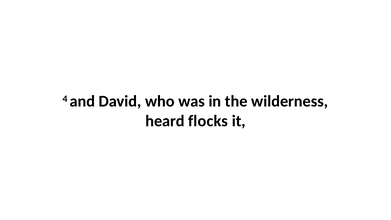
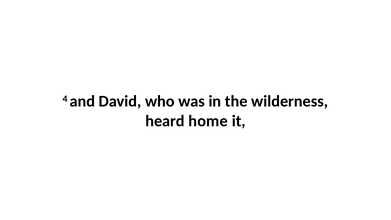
flocks: flocks -> home
